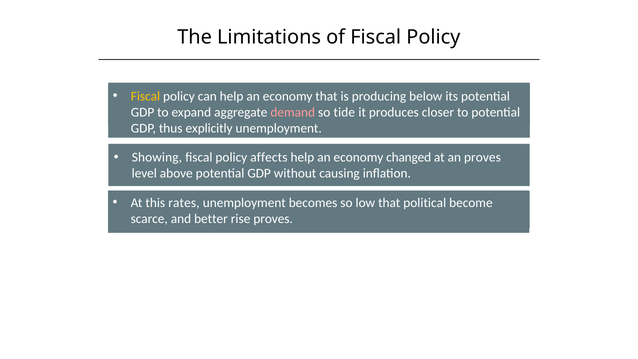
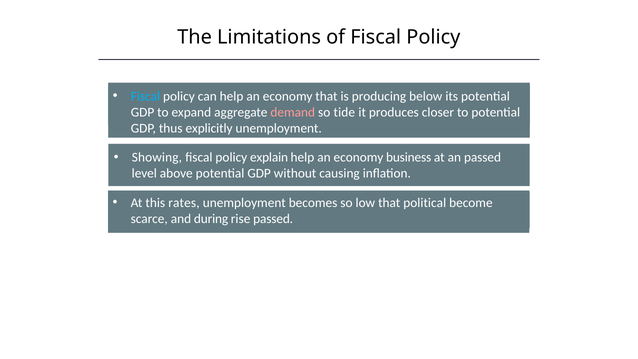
Fiscal at (145, 96) colour: yellow -> light blue
affects: affects -> explain
changed: changed -> business
an proves: proves -> passed
better: better -> during
rise proves: proves -> passed
